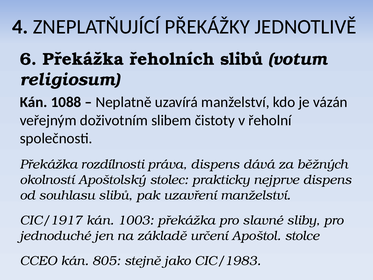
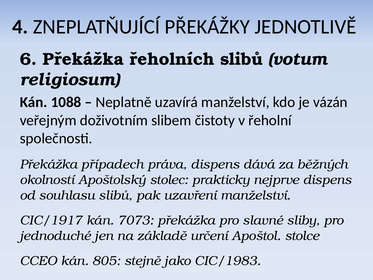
rozdílnosti: rozdílnosti -> případech
1003: 1003 -> 7073
